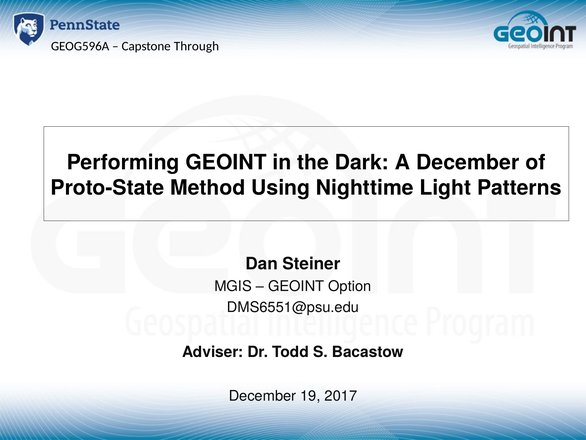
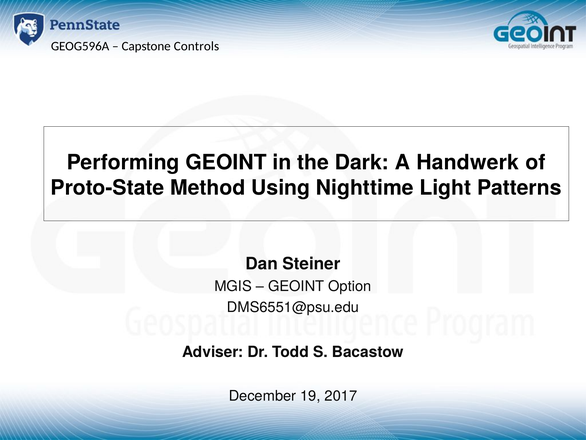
Through: Through -> Controls
A December: December -> Handwerk
